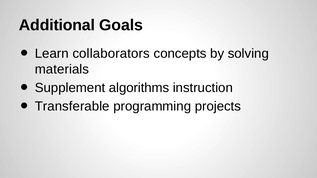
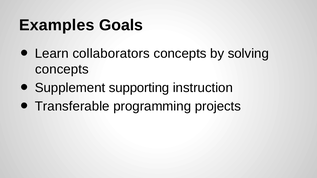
Additional: Additional -> Examples
materials at (62, 69): materials -> concepts
algorithms: algorithms -> supporting
